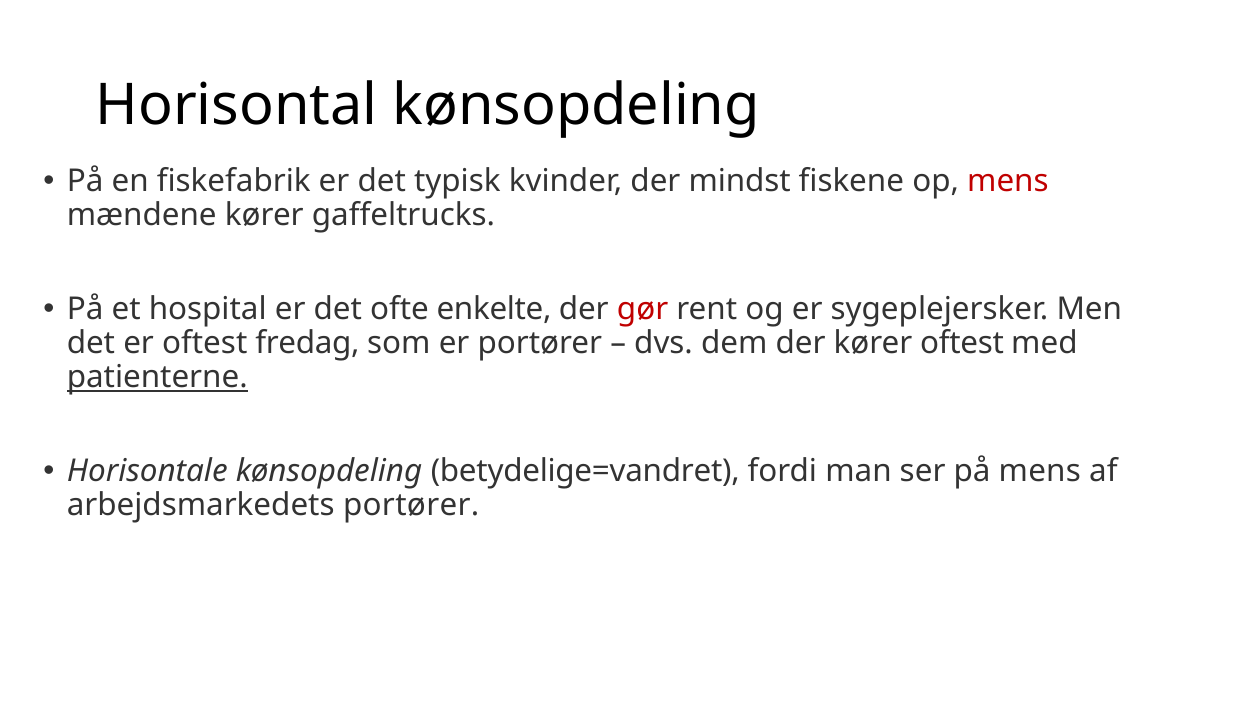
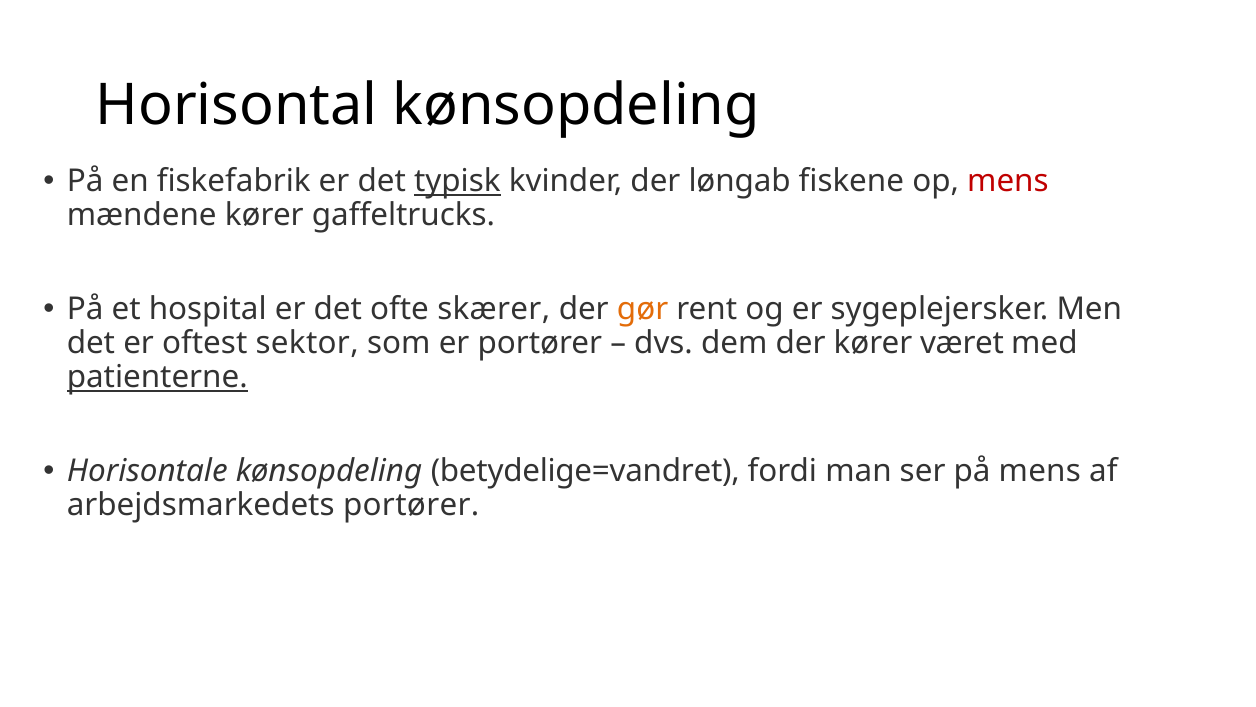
typisk underline: none -> present
mindst: mindst -> løngab
enkelte: enkelte -> skærer
gør colour: red -> orange
fredag: fredag -> sektor
kører oftest: oftest -> været
